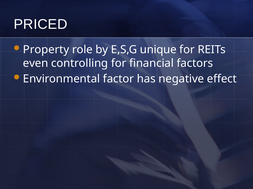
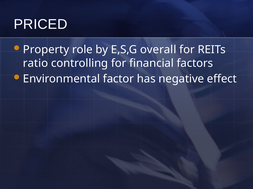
unique: unique -> overall
even: even -> ratio
